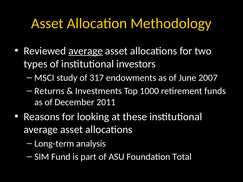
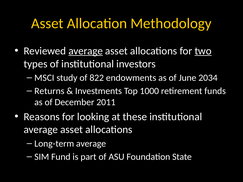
two underline: none -> present
317: 317 -> 822
2007: 2007 -> 2034
Long-term analysis: analysis -> average
Total: Total -> State
